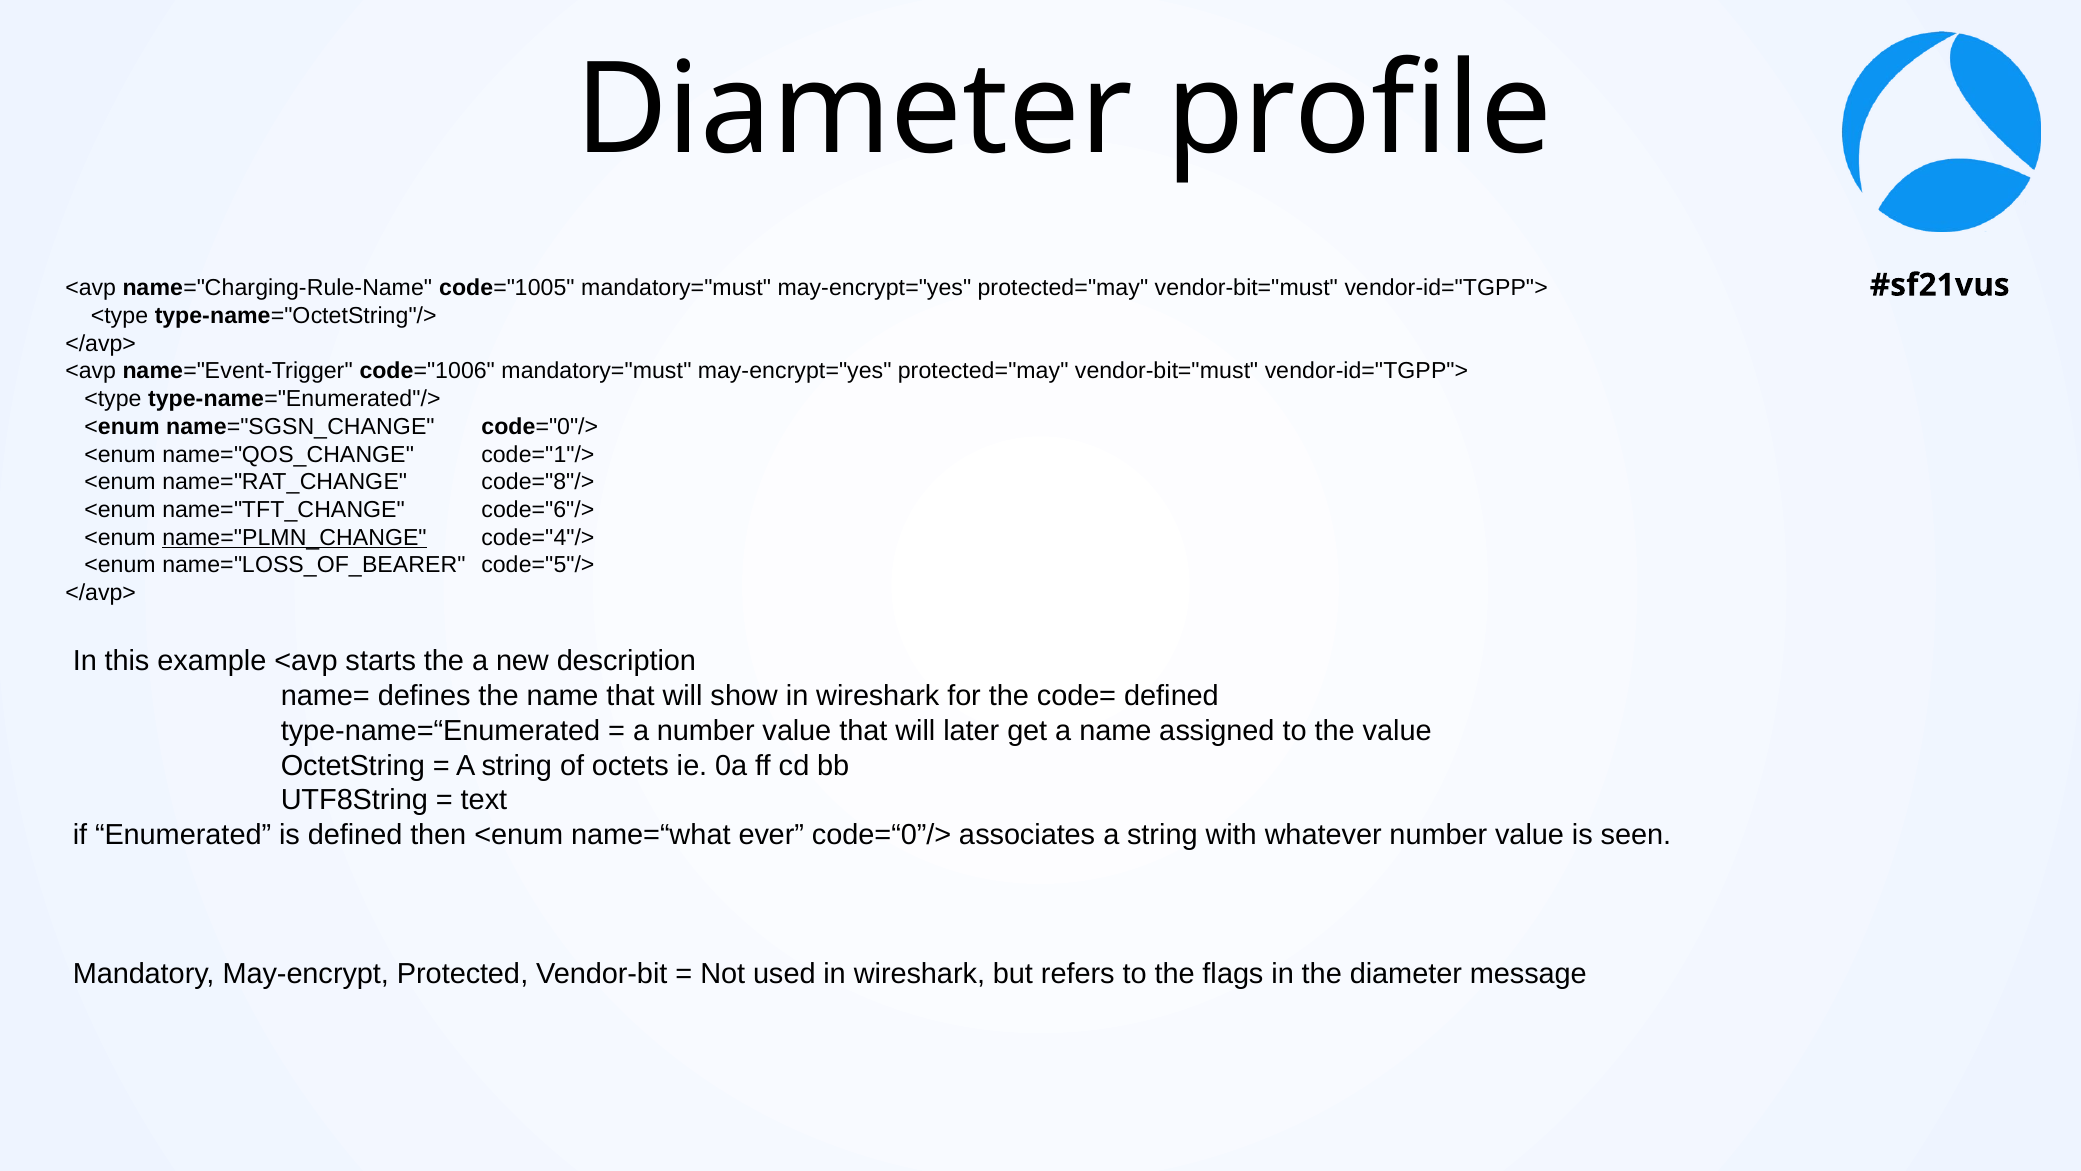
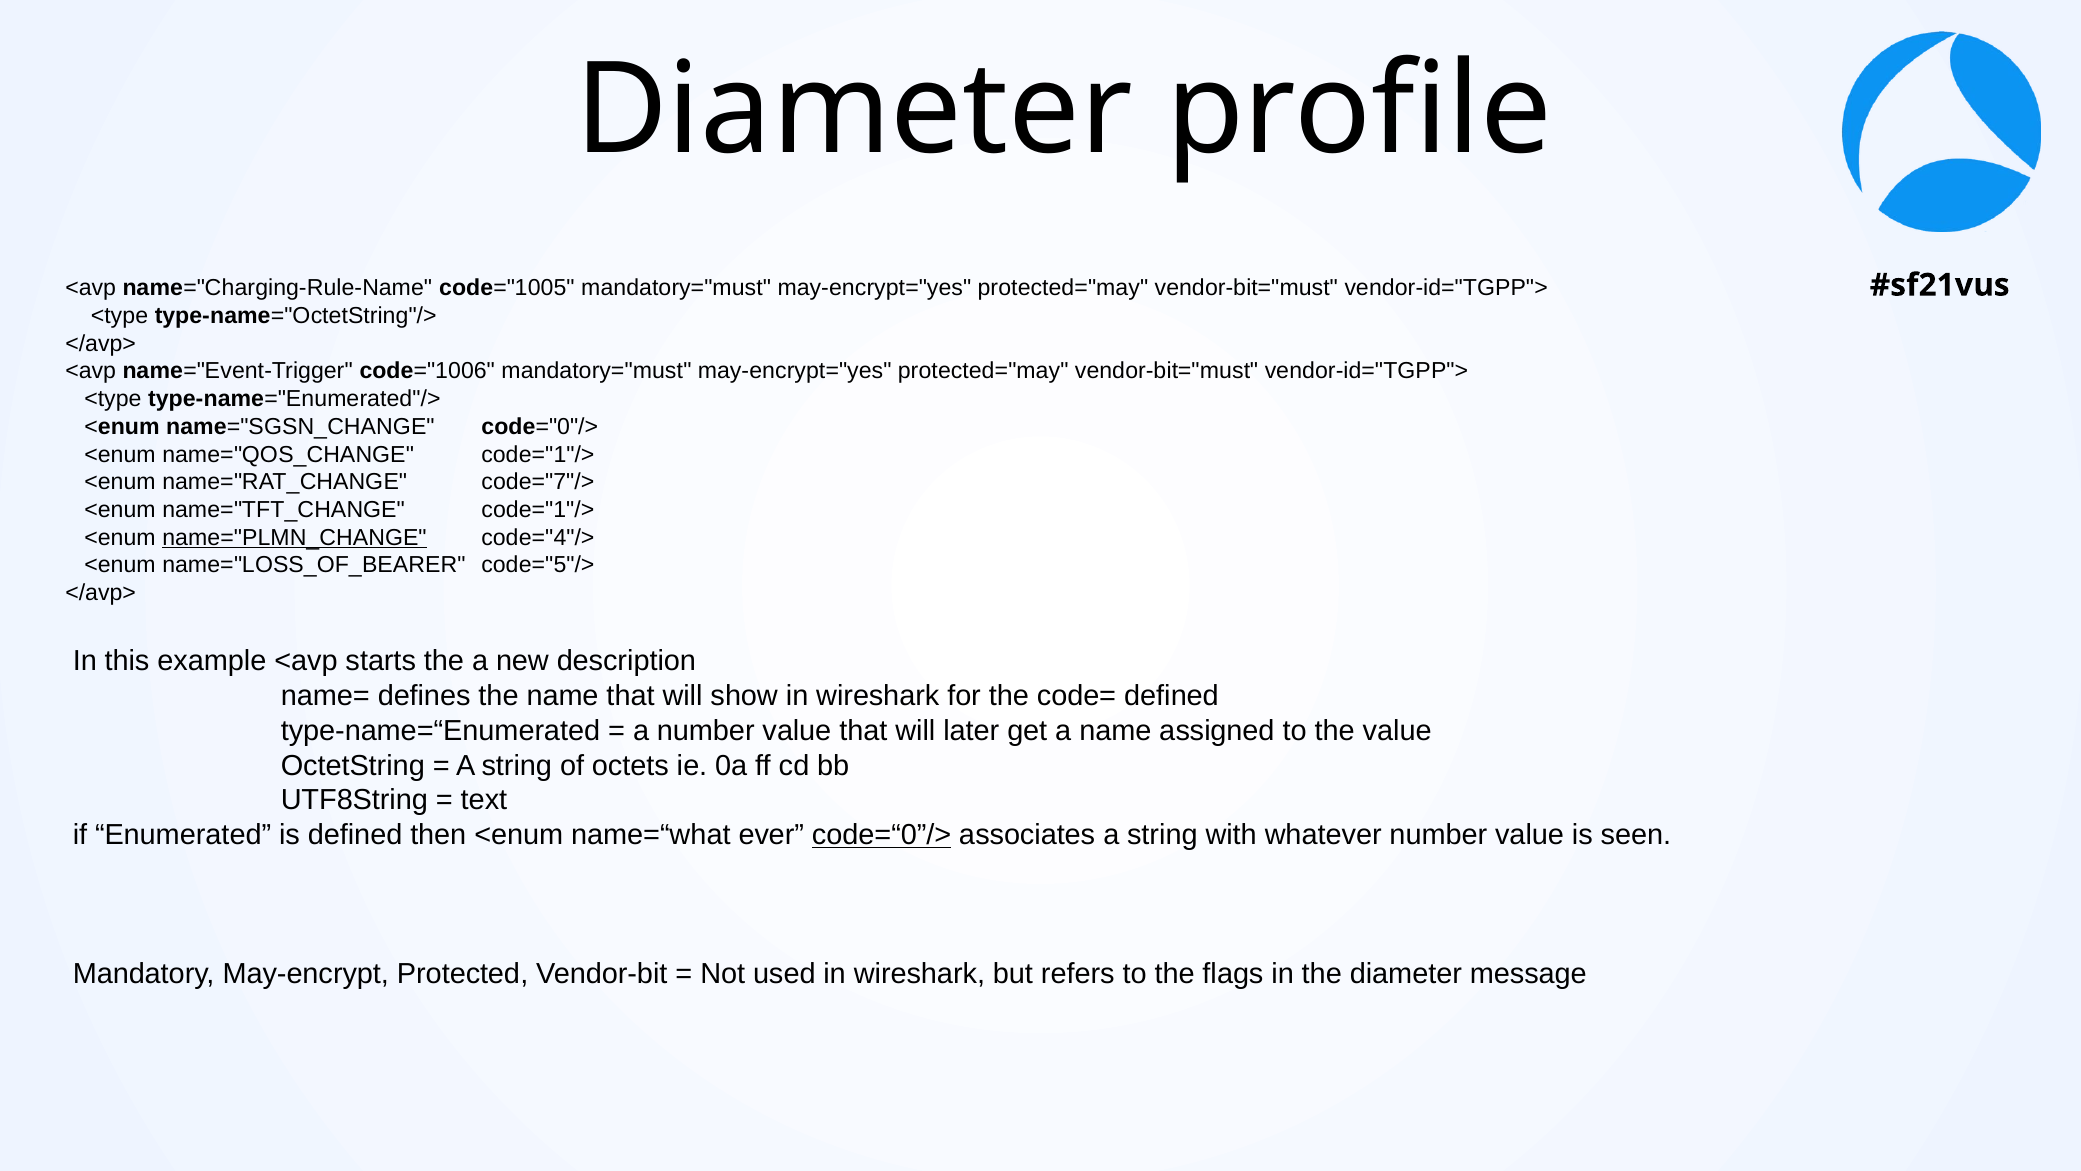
code="8"/>: code="8"/> -> code="7"/>
name="TFT_CHANGE code="6"/>: code="6"/> -> code="1"/>
code=“0”/> underline: none -> present
